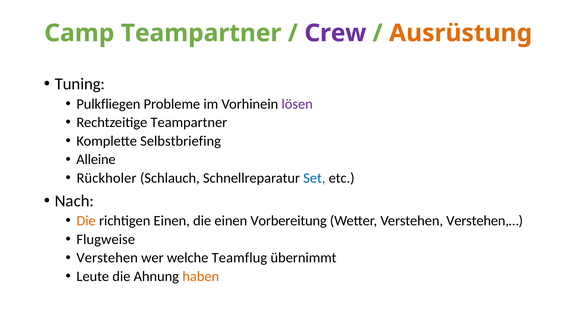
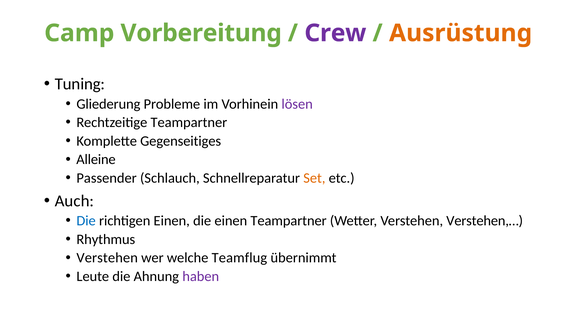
Camp Teampartner: Teampartner -> Vorbereitung
Pulkfliegen: Pulkfliegen -> Gliederung
Selbstbriefing: Selbstbriefing -> Gegenseitiges
Rückholer: Rückholer -> Passender
Set colour: blue -> orange
Nach: Nach -> Auch
Die at (86, 221) colour: orange -> blue
einen Vorbereitung: Vorbereitung -> Teampartner
Flugweise: Flugweise -> Rhythmus
haben colour: orange -> purple
